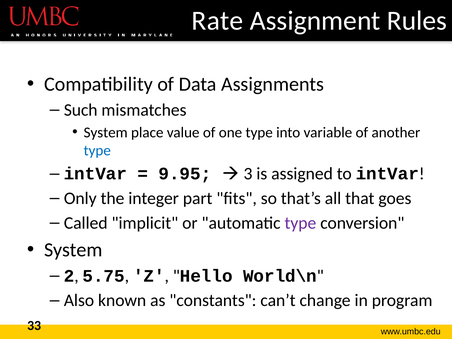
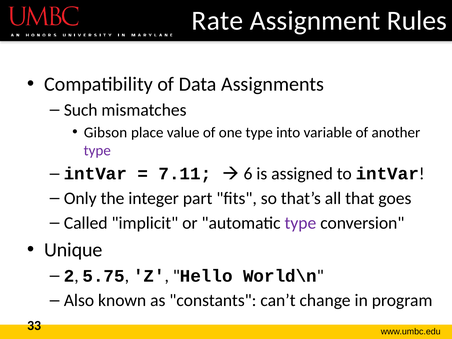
System at (106, 132): System -> Gibson
type at (97, 151) colour: blue -> purple
9.95: 9.95 -> 7.11
3: 3 -> 6
System at (73, 250): System -> Unique
